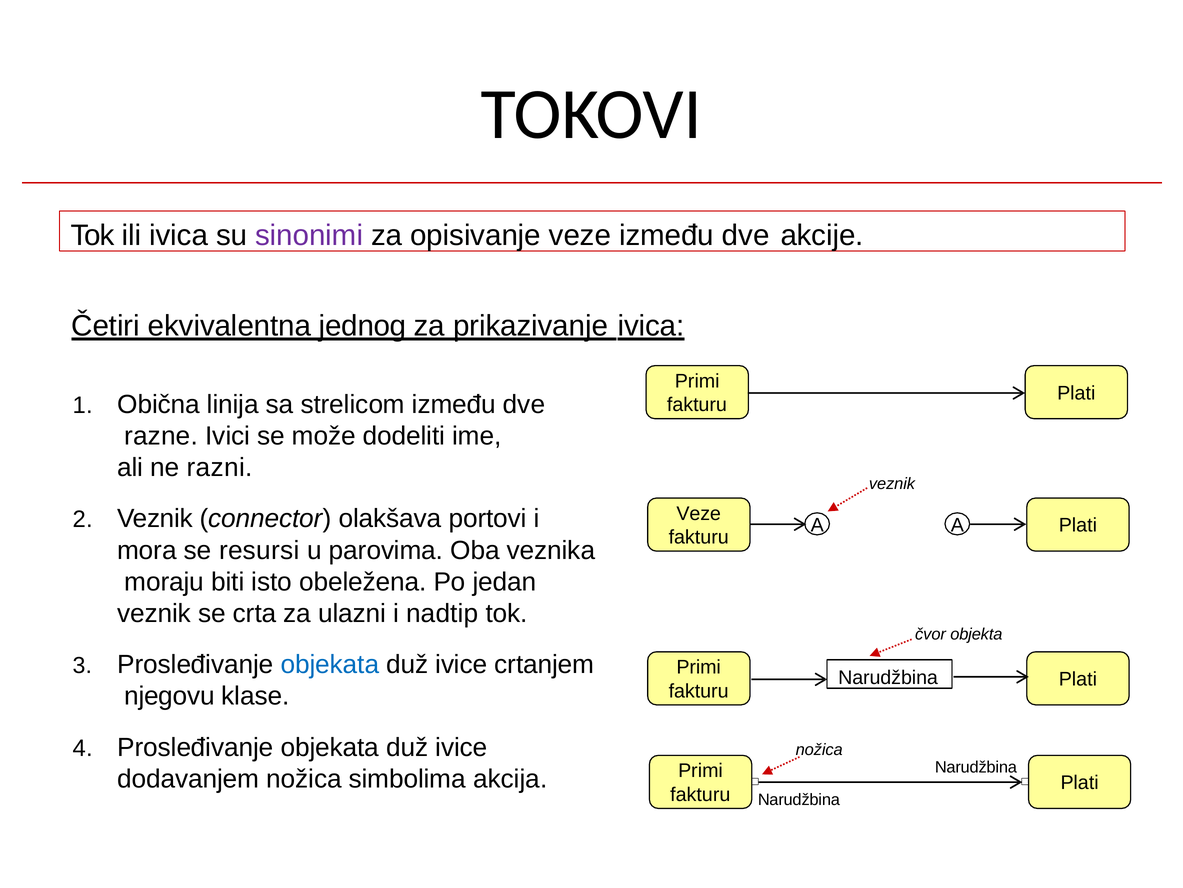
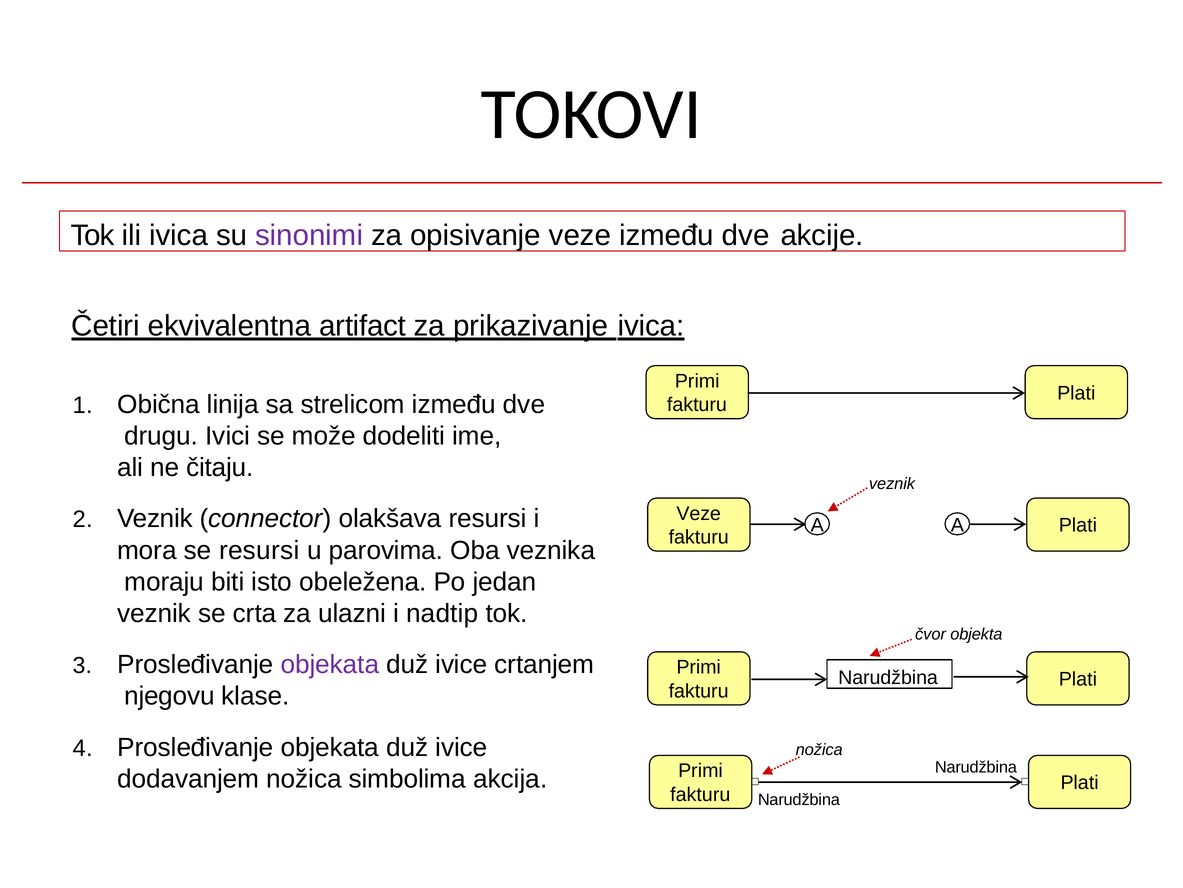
jednog: jednog -> artifact
razne: razne -> drugu
razni: razni -> čitaju
olakšava portovi: portovi -> resursi
objekata at (330, 664) colour: blue -> purple
